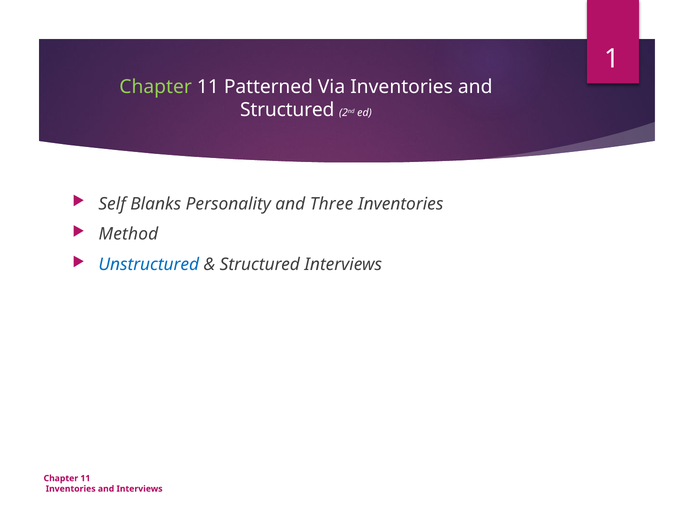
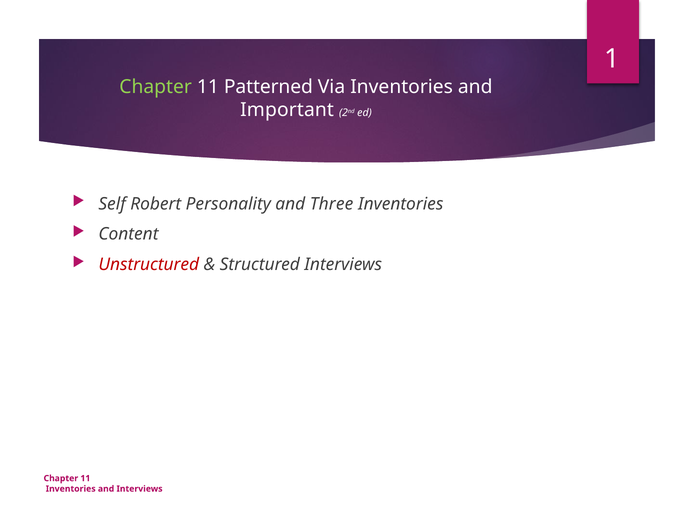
Structured at (287, 110): Structured -> Important
Blanks: Blanks -> Robert
Method: Method -> Content
Unstructured colour: blue -> red
